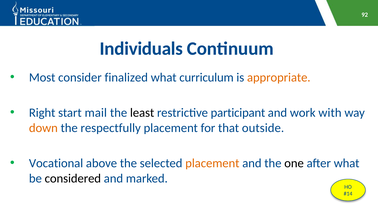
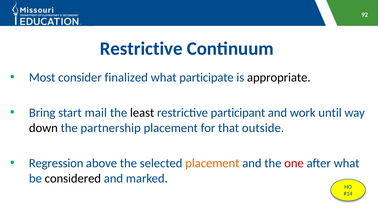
Individuals at (141, 49): Individuals -> Restrictive
curriculum: curriculum -> participate
appropriate colour: orange -> black
Right: Right -> Bring
with: with -> until
down colour: orange -> black
respectfully: respectfully -> partnership
Vocational: Vocational -> Regression
one colour: black -> red
